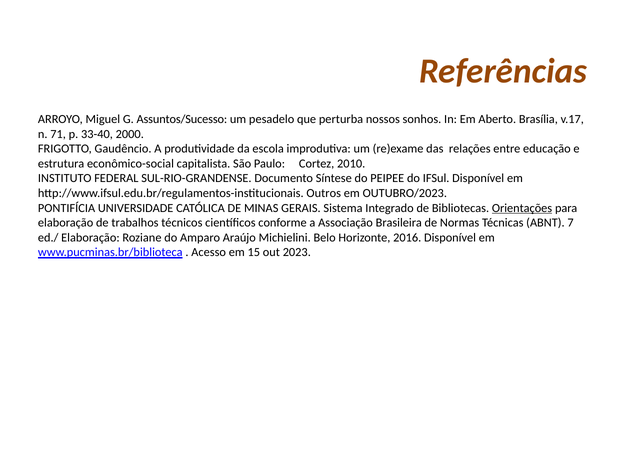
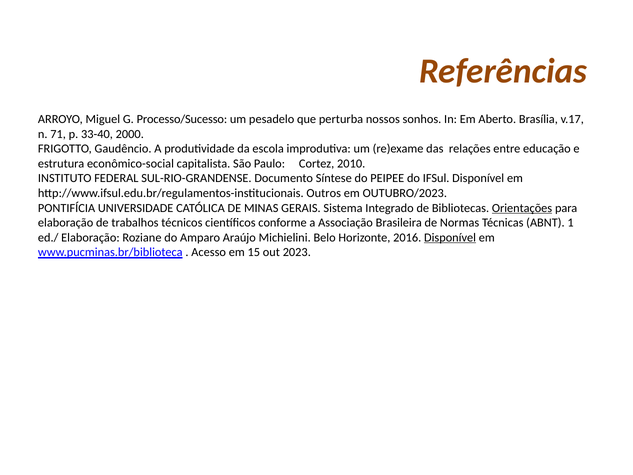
Assuntos/Sucesso: Assuntos/Sucesso -> Processo/Sucesso
7: 7 -> 1
Disponível at (450, 237) underline: none -> present
